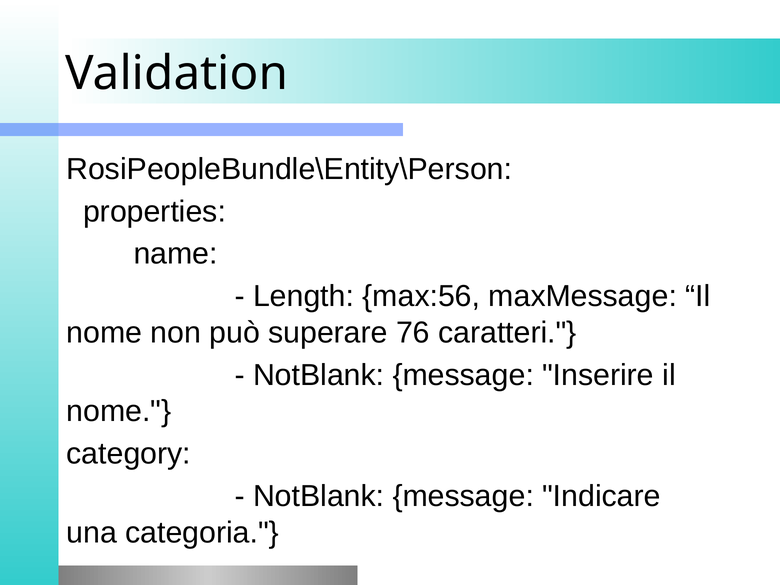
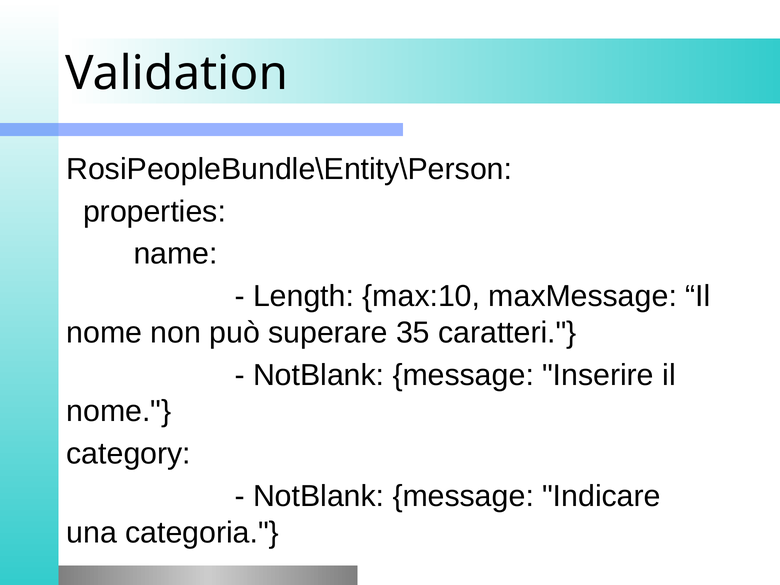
max:56: max:56 -> max:10
76: 76 -> 35
